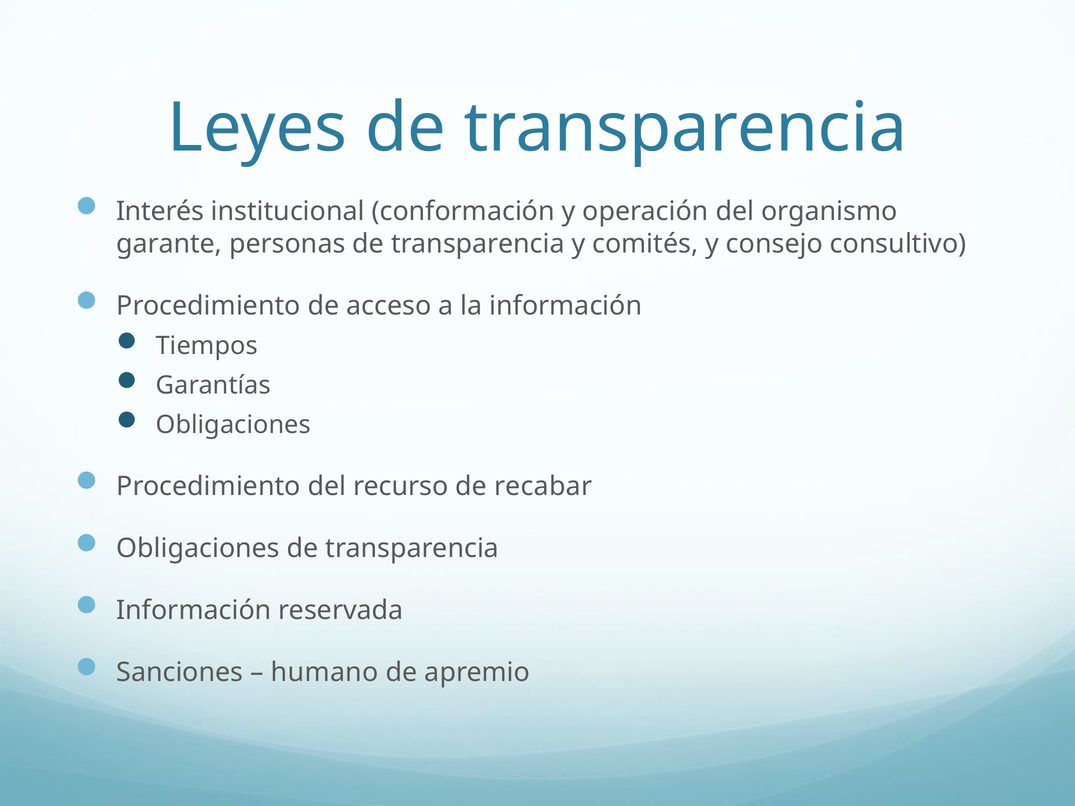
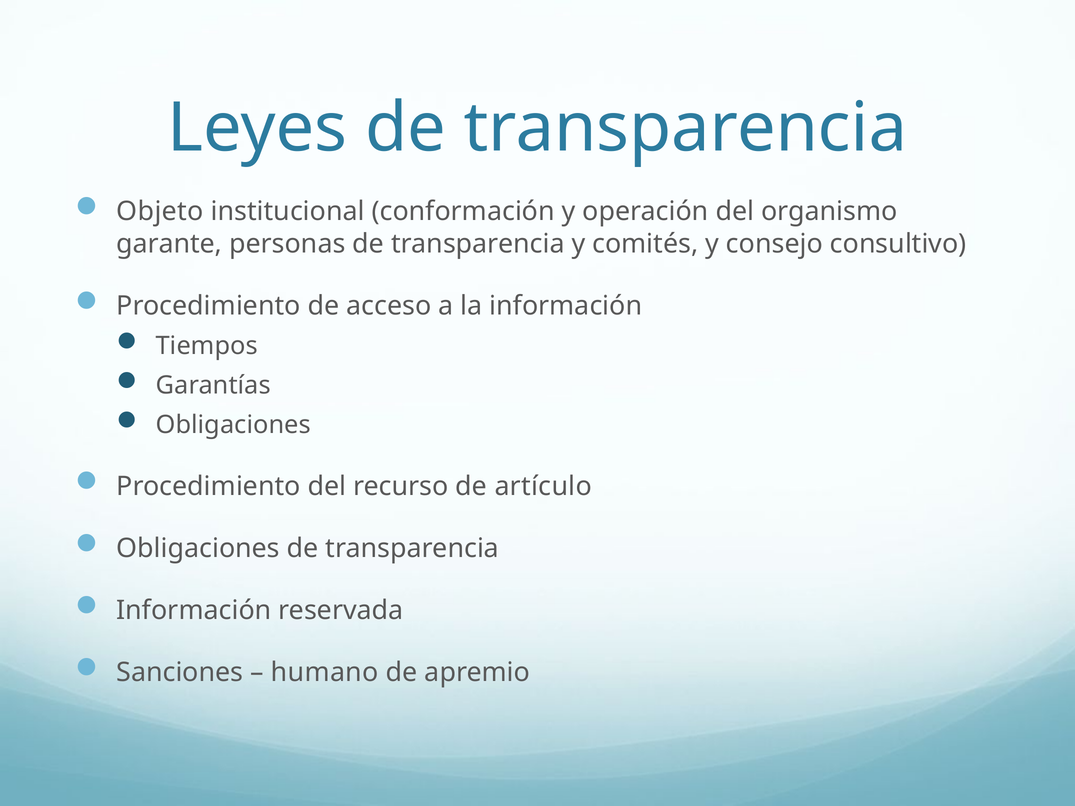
Interés: Interés -> Objeto
recabar: recabar -> artículo
